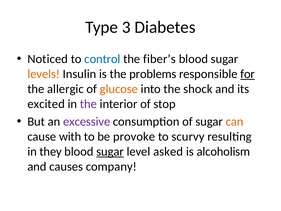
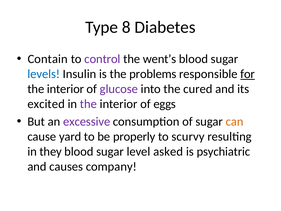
3: 3 -> 8
Noticed: Noticed -> Contain
control colour: blue -> purple
fiber’s: fiber’s -> went’s
levels colour: orange -> blue
allergic at (65, 89): allergic -> interior
glucose colour: orange -> purple
shock: shock -> cured
stop: stop -> eggs
with: with -> yard
provoke: provoke -> properly
sugar at (110, 151) underline: present -> none
alcoholism: alcoholism -> psychiatric
